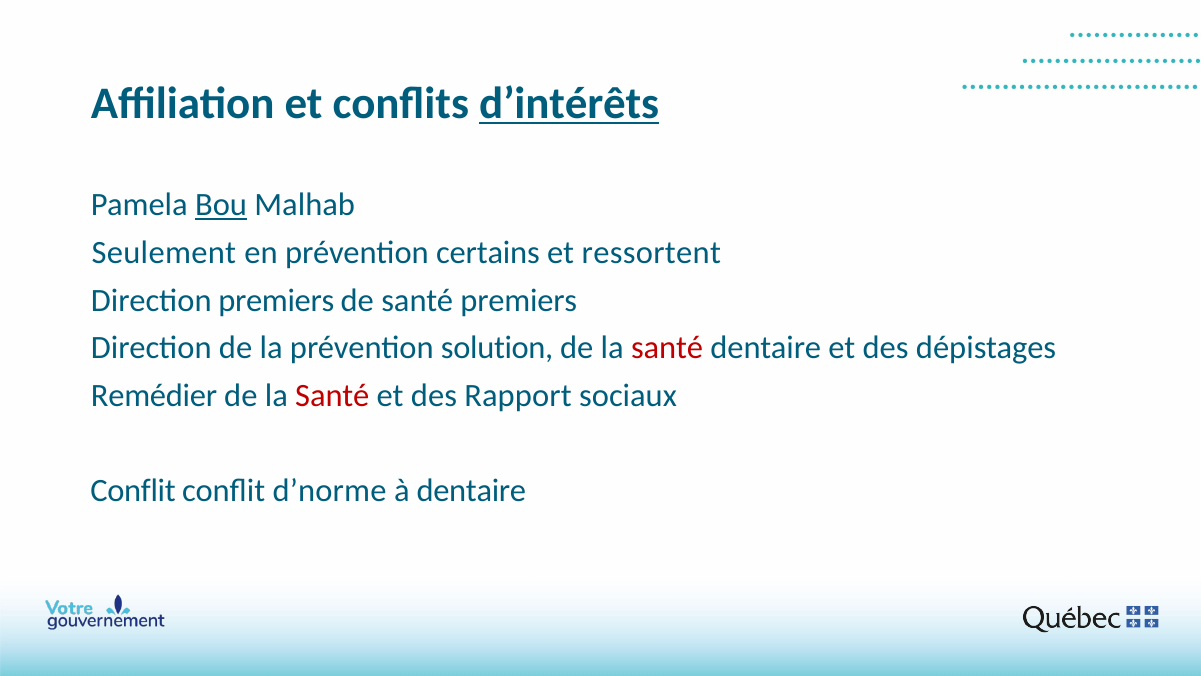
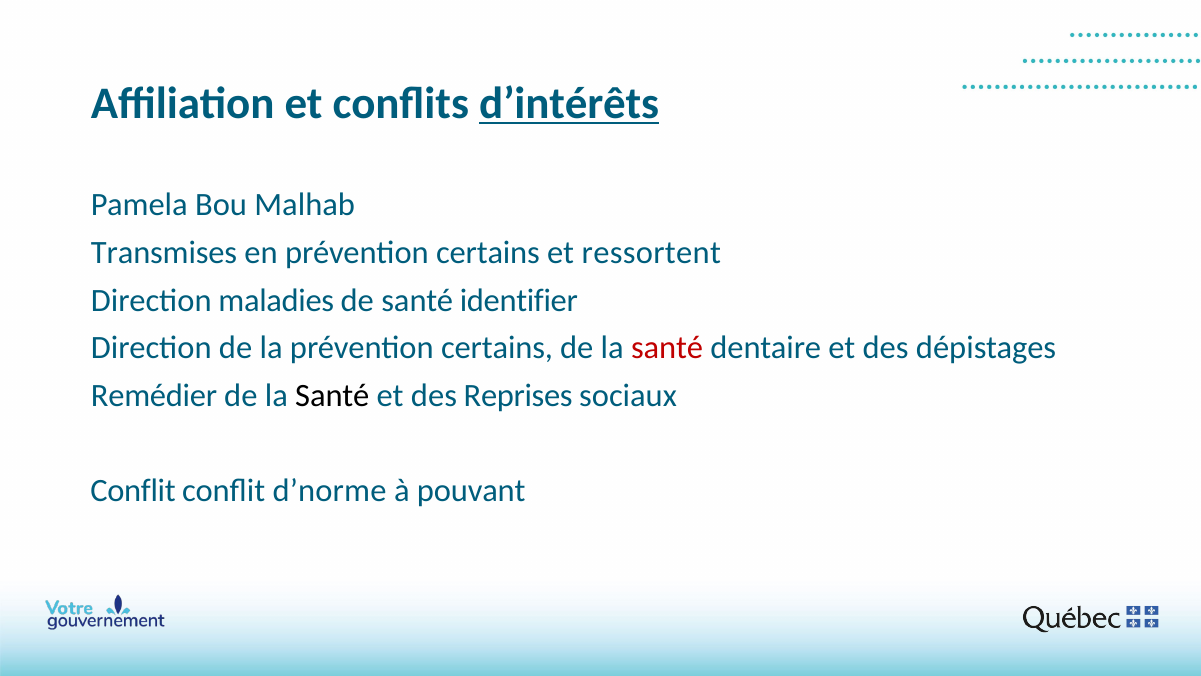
Bou underline: present -> none
Seulement: Seulement -> Transmises
Direction premiers: premiers -> maladies
santé premiers: premiers -> identifier
la prévention solution: solution -> certains
Santé at (332, 395) colour: red -> black
Rapport: Rapport -> Reprises
à dentaire: dentaire -> pouvant
